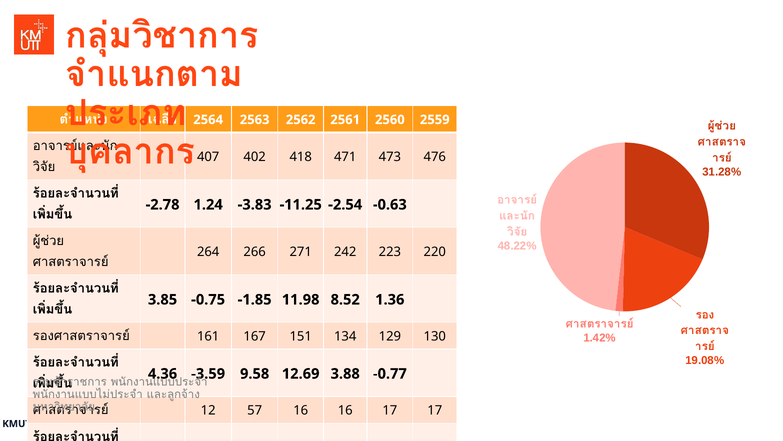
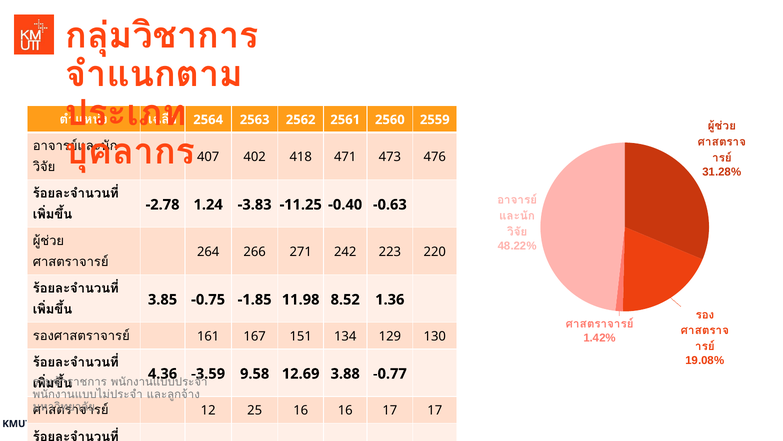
-2.54: -2.54 -> -0.40
57: 57 -> 25
